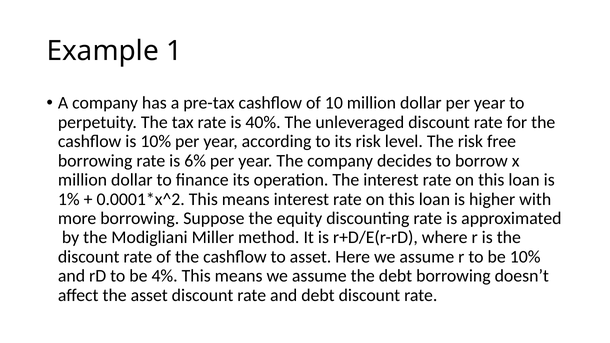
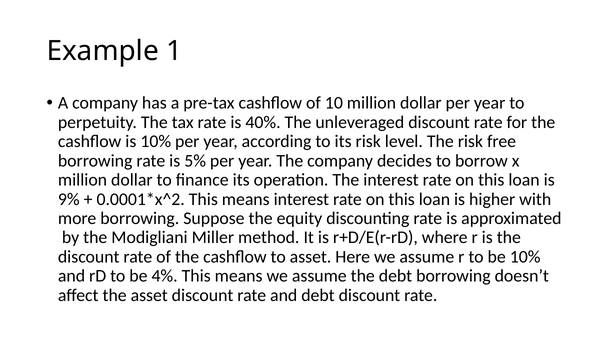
6%: 6% -> 5%
1%: 1% -> 9%
